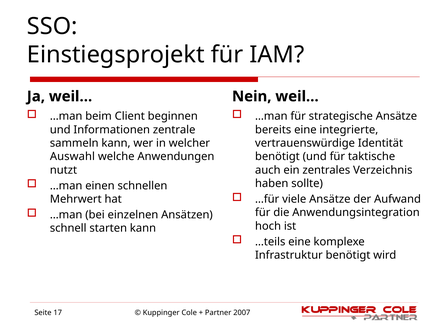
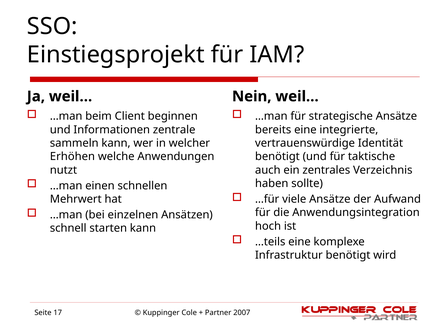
Auswahl: Auswahl -> Erhöhen
